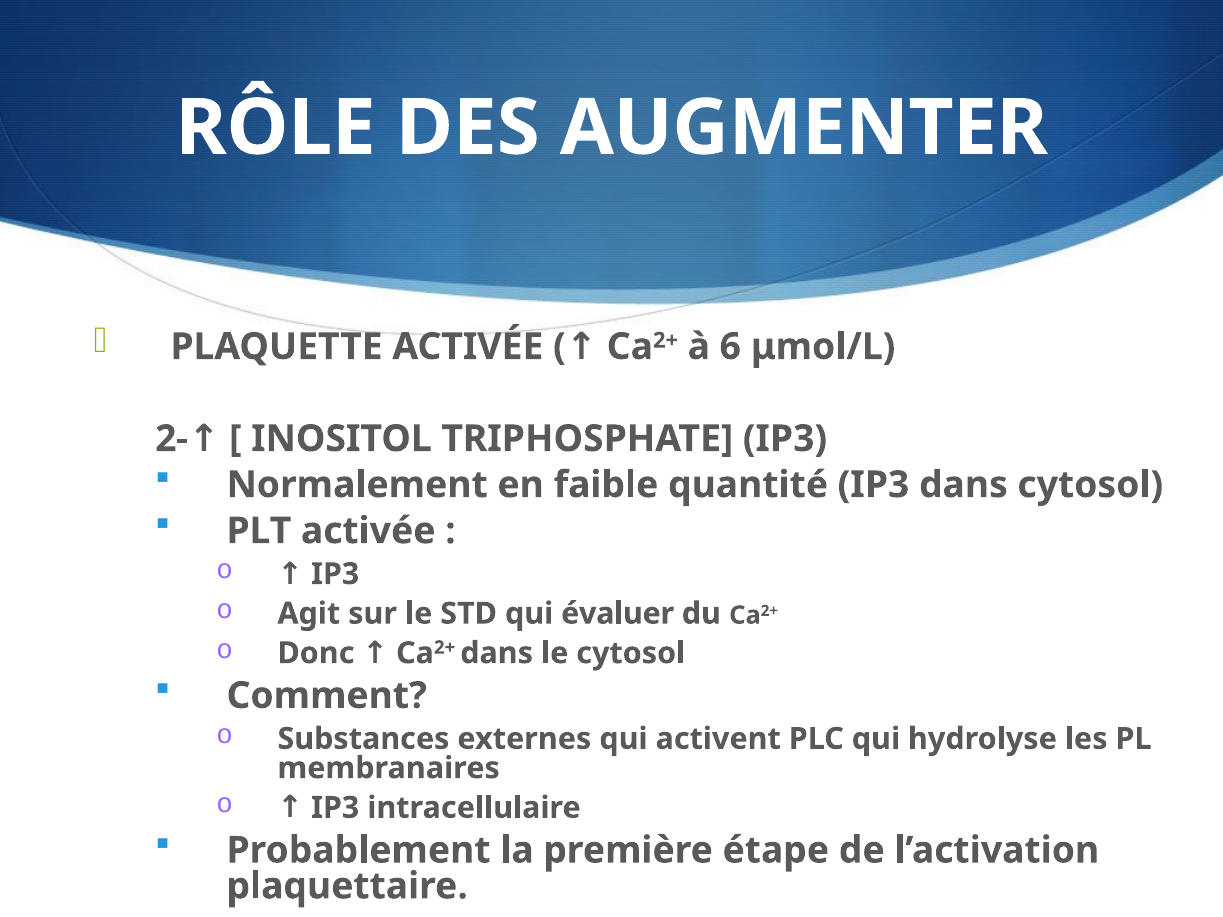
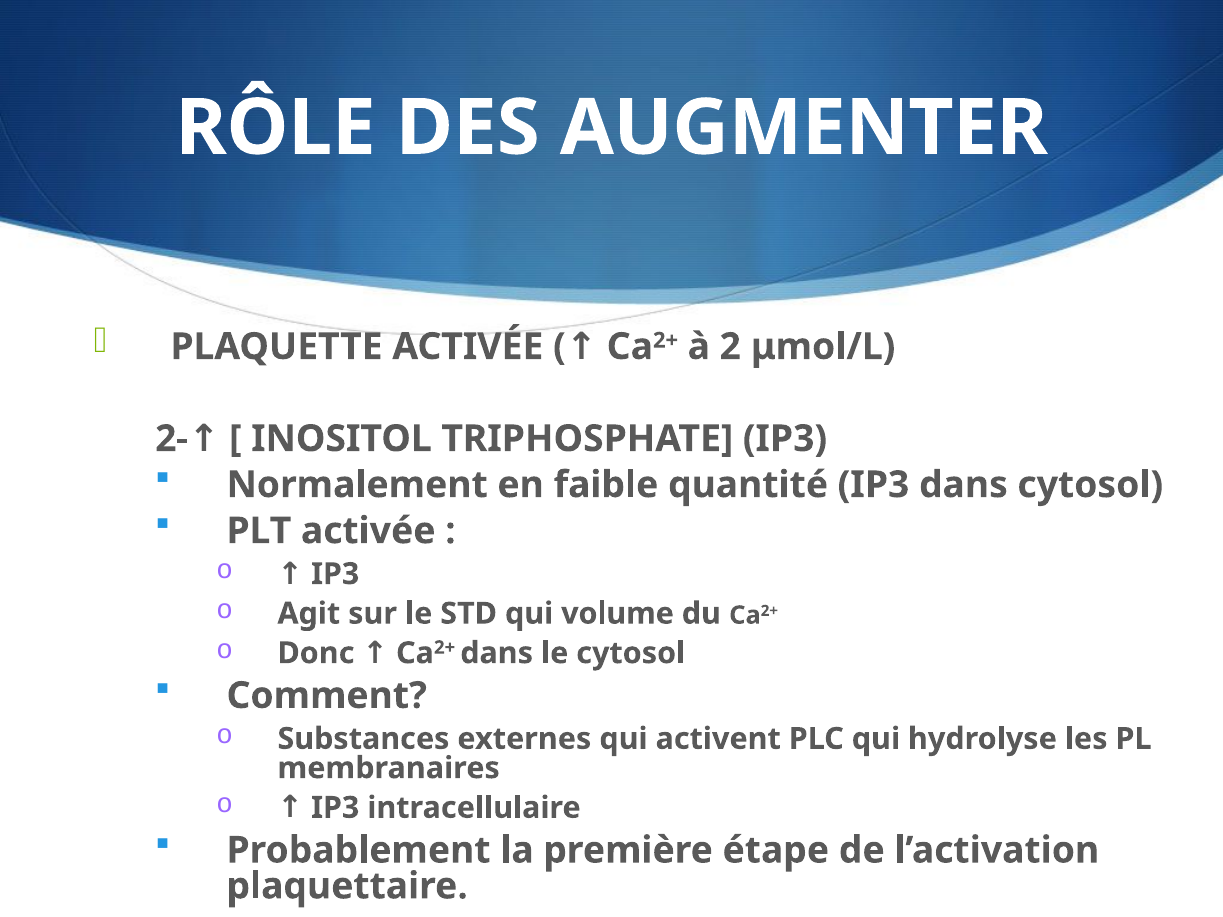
6: 6 -> 2
évaluer: évaluer -> volume
